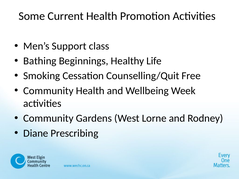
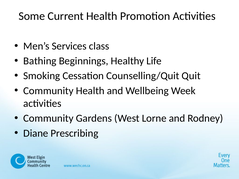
Support: Support -> Services
Free: Free -> Quit
